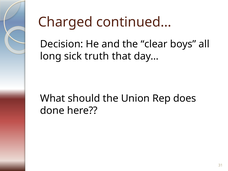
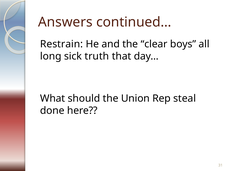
Charged: Charged -> Answers
Decision: Decision -> Restrain
does: does -> steal
